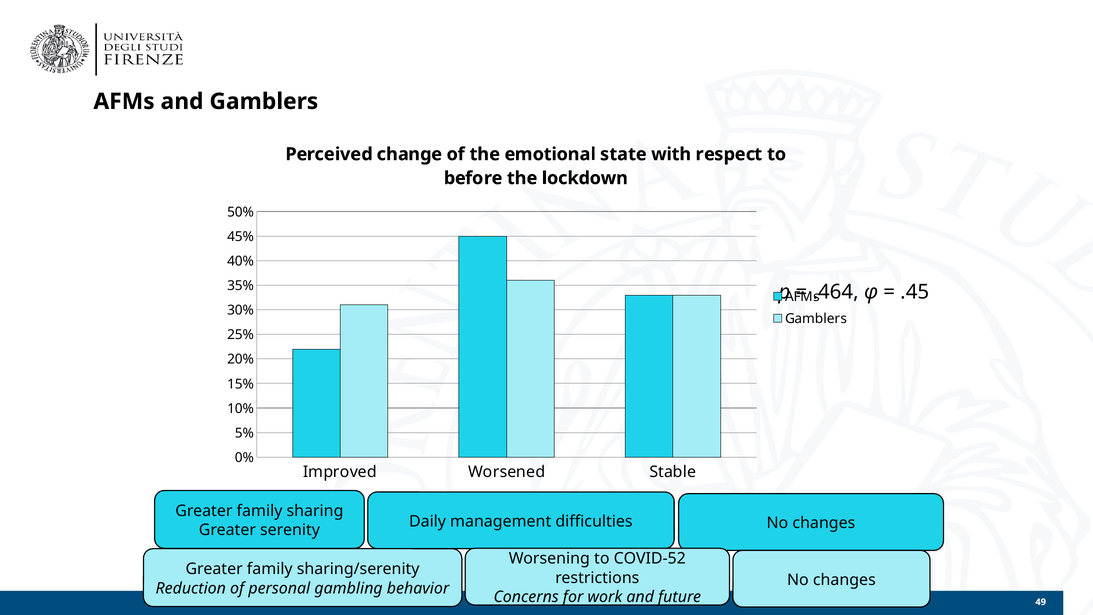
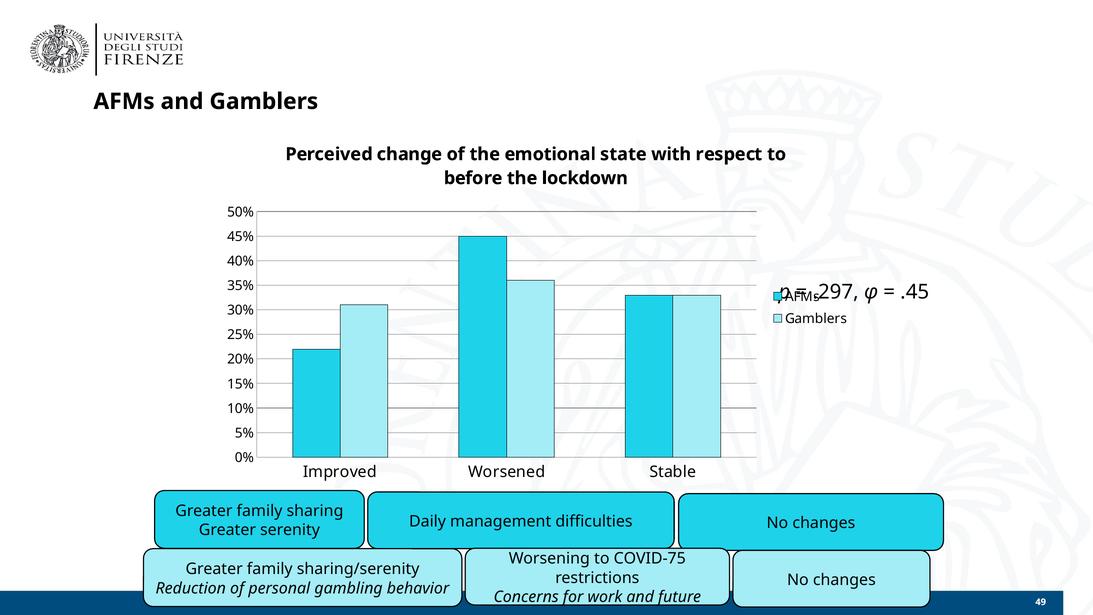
.464: .464 -> .297
COVID-52: COVID-52 -> COVID-75
